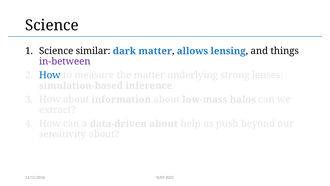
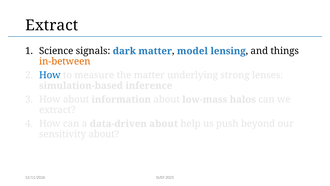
Science at (52, 25): Science -> Extract
similar: similar -> signals
allows: allows -> model
in-between colour: purple -> orange
